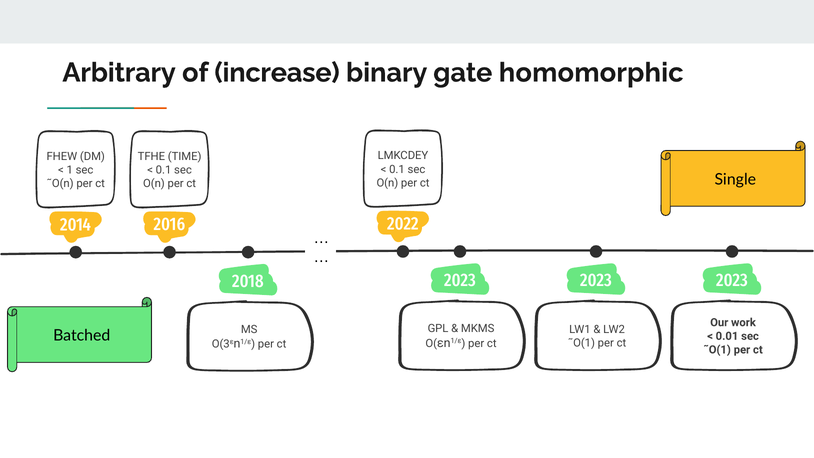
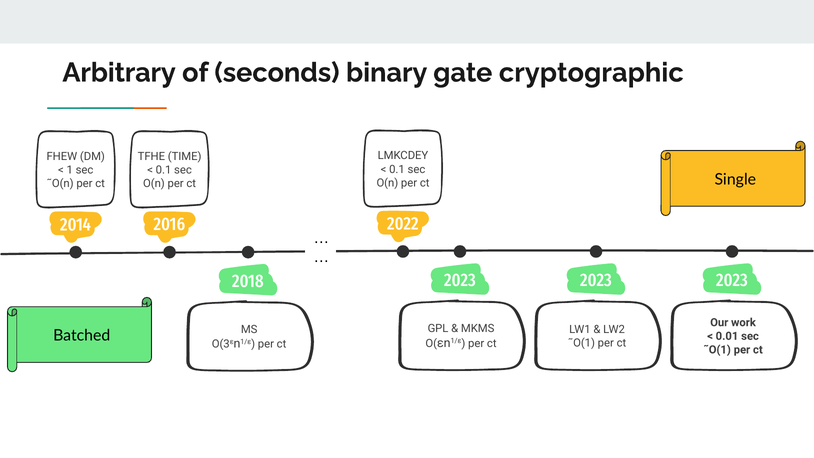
increase: increase -> seconds
homomorphic: homomorphic -> cryptographic
